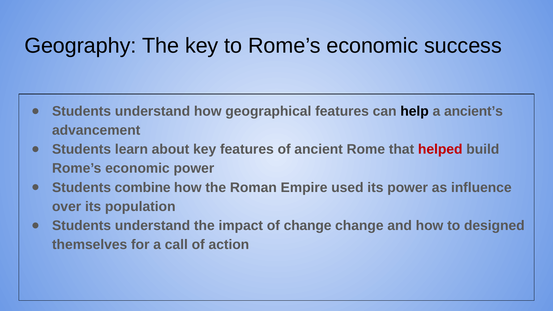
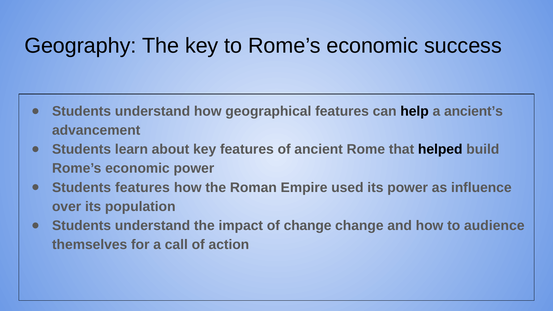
helped colour: red -> black
Students combine: combine -> features
designed: designed -> audience
